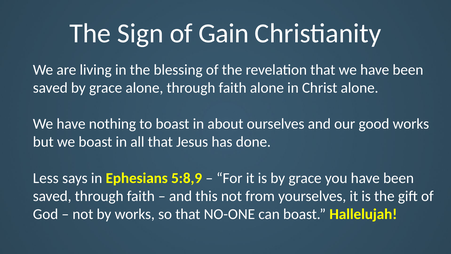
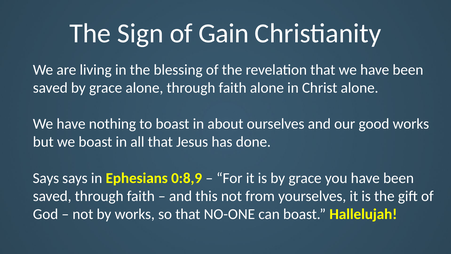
Less at (46, 178): Less -> Says
5:8,9: 5:8,9 -> 0:8,9
